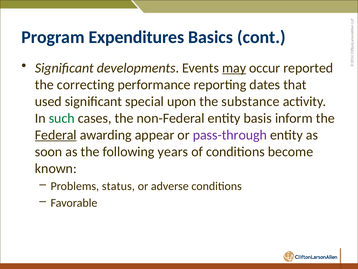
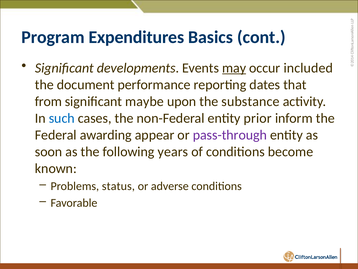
reported: reported -> included
correcting: correcting -> document
used: used -> from
special: special -> maybe
such colour: green -> blue
basis: basis -> prior
Federal underline: present -> none
